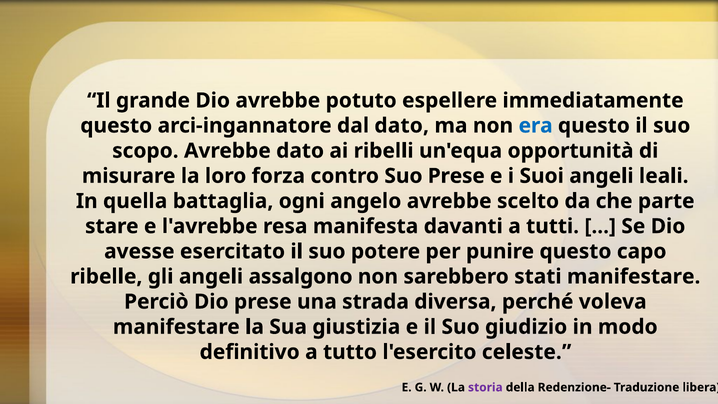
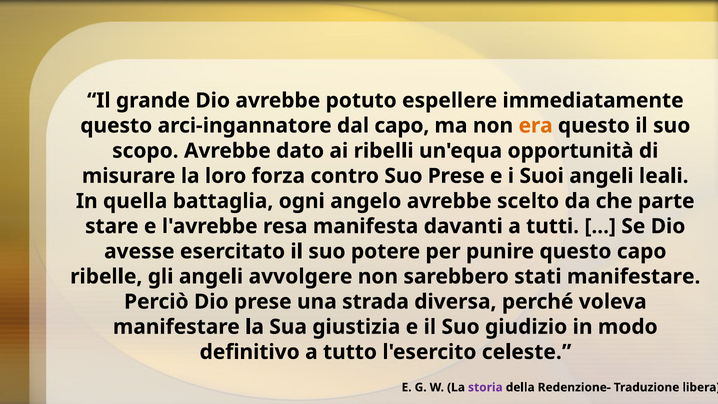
dal dato: dato -> capo
era colour: blue -> orange
assalgono: assalgono -> avvolgere
